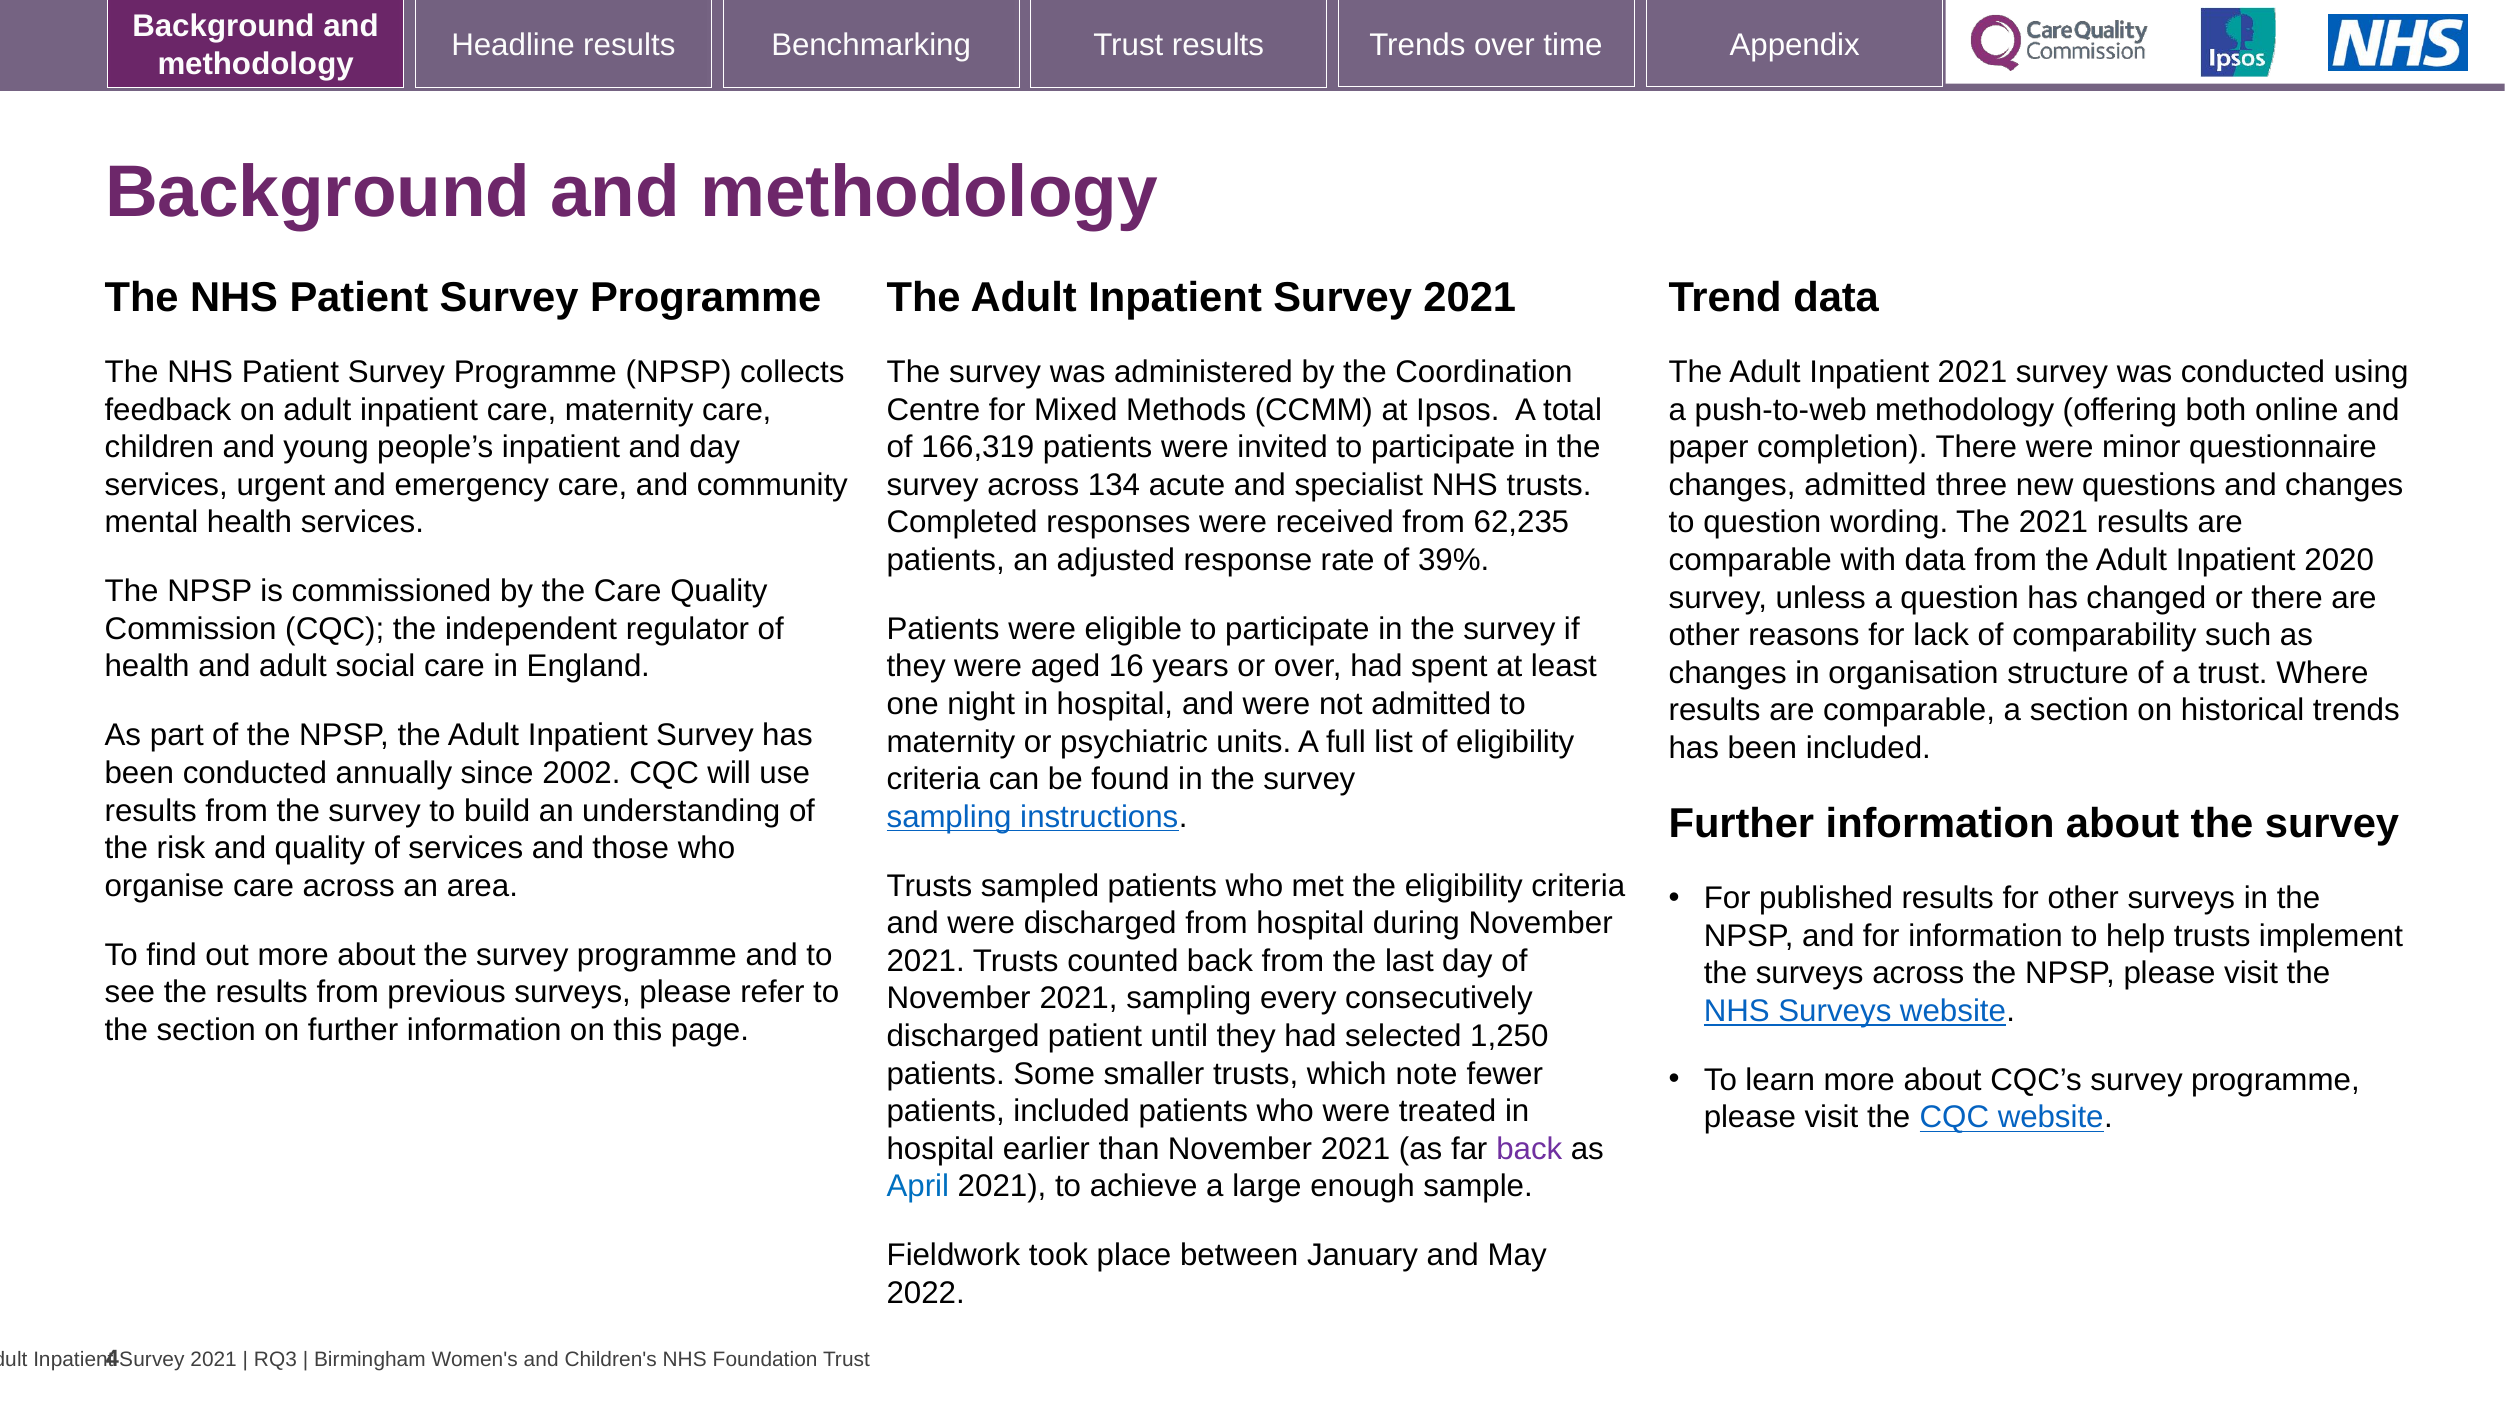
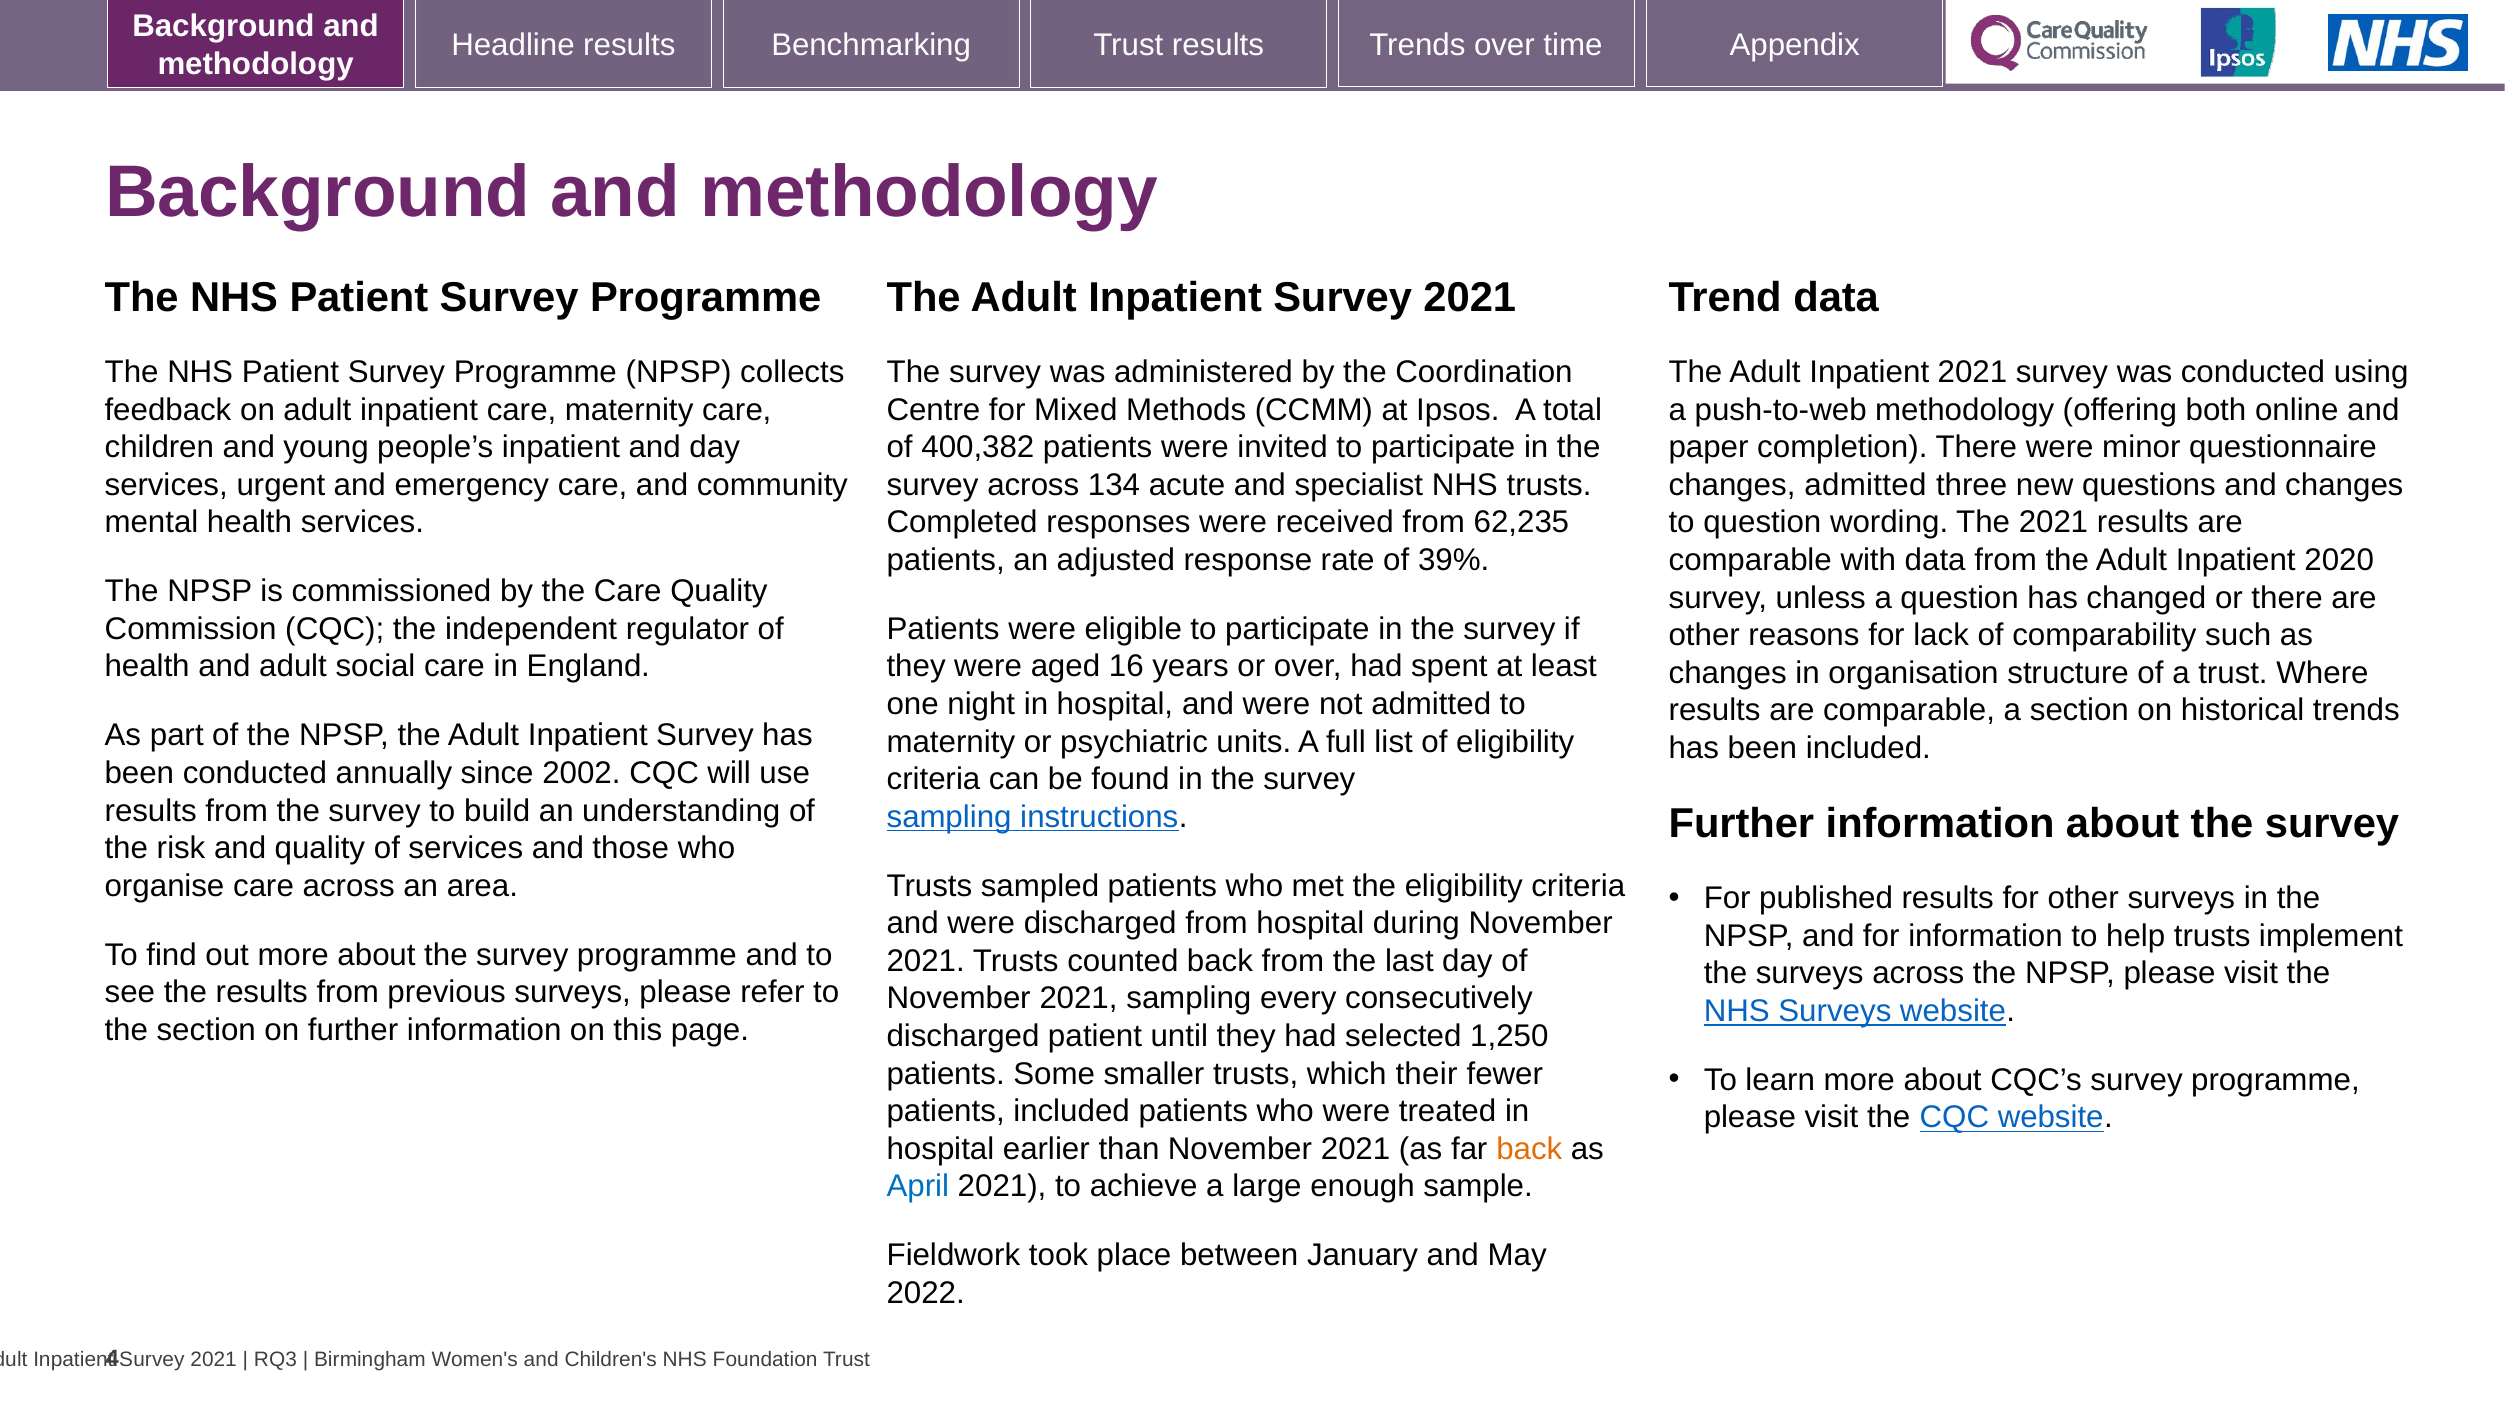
166,319: 166,319 -> 400,382
note: note -> their
back at (1529, 1149) colour: purple -> orange
